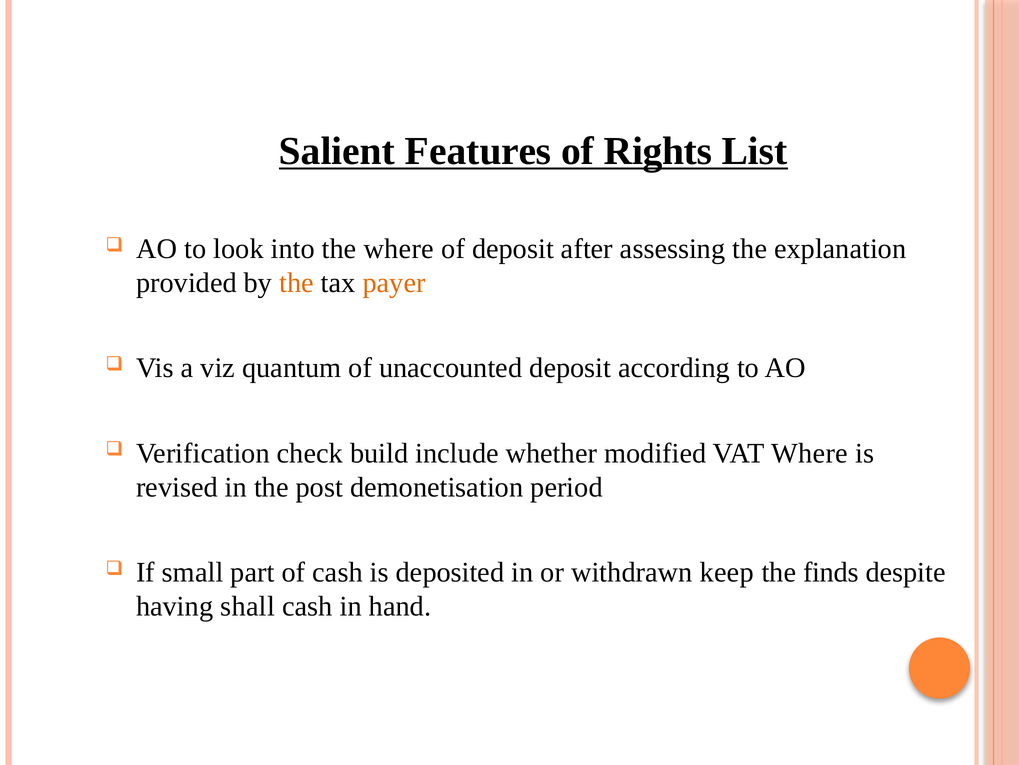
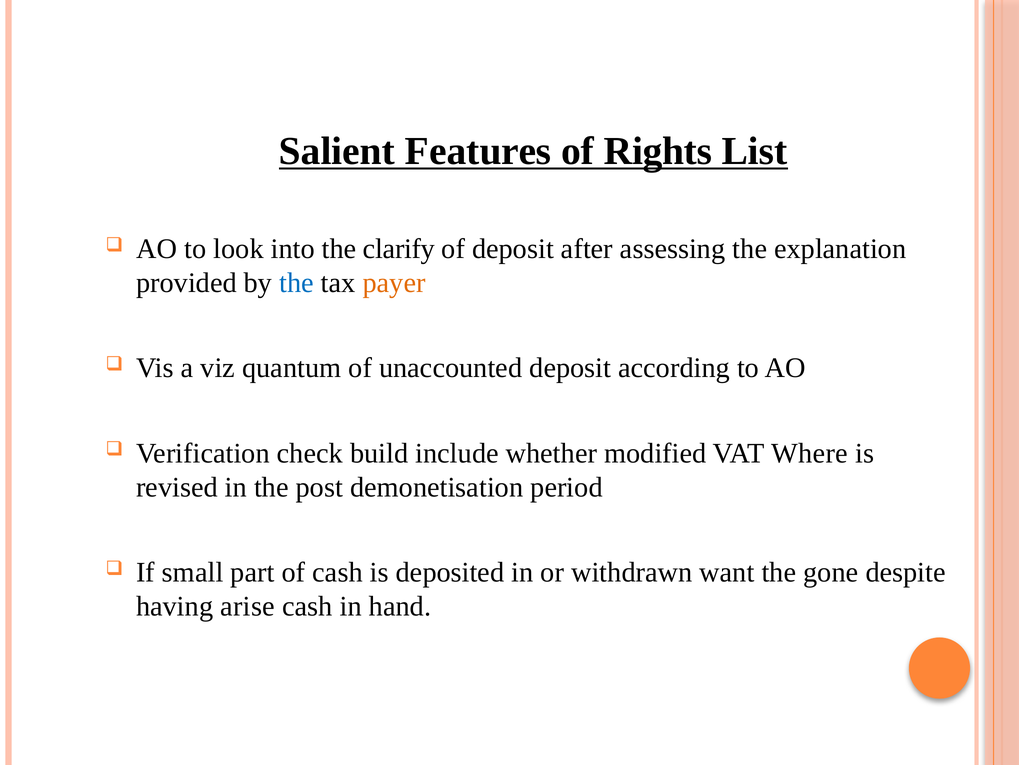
the where: where -> clarify
the at (297, 283) colour: orange -> blue
keep: keep -> want
finds: finds -> gone
shall: shall -> arise
